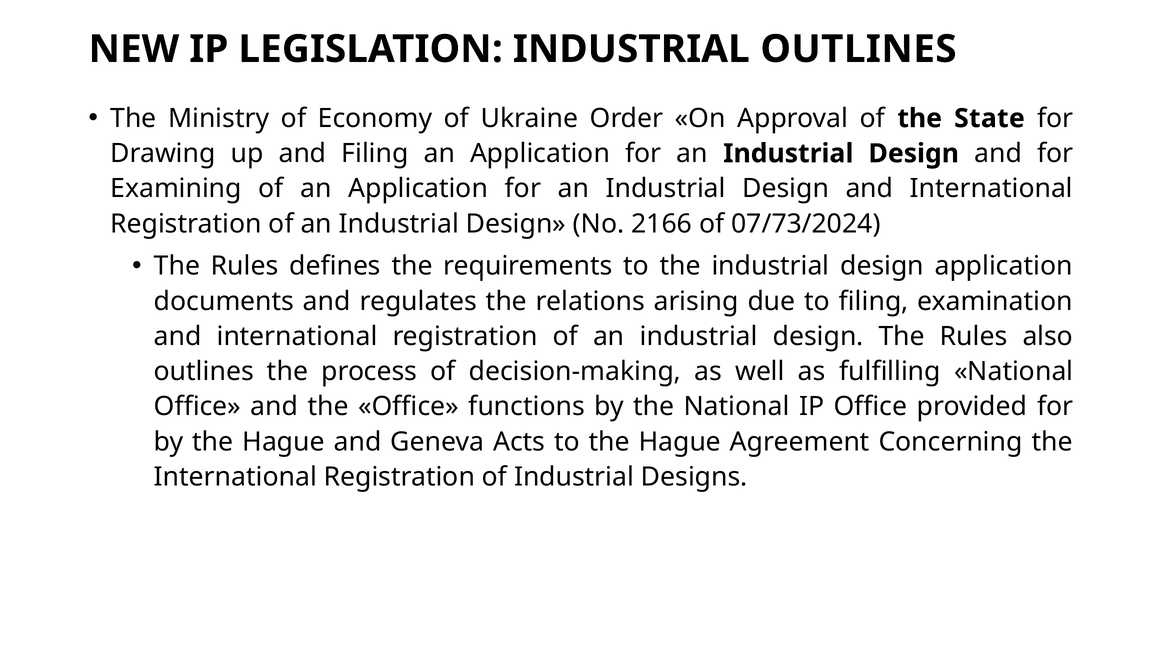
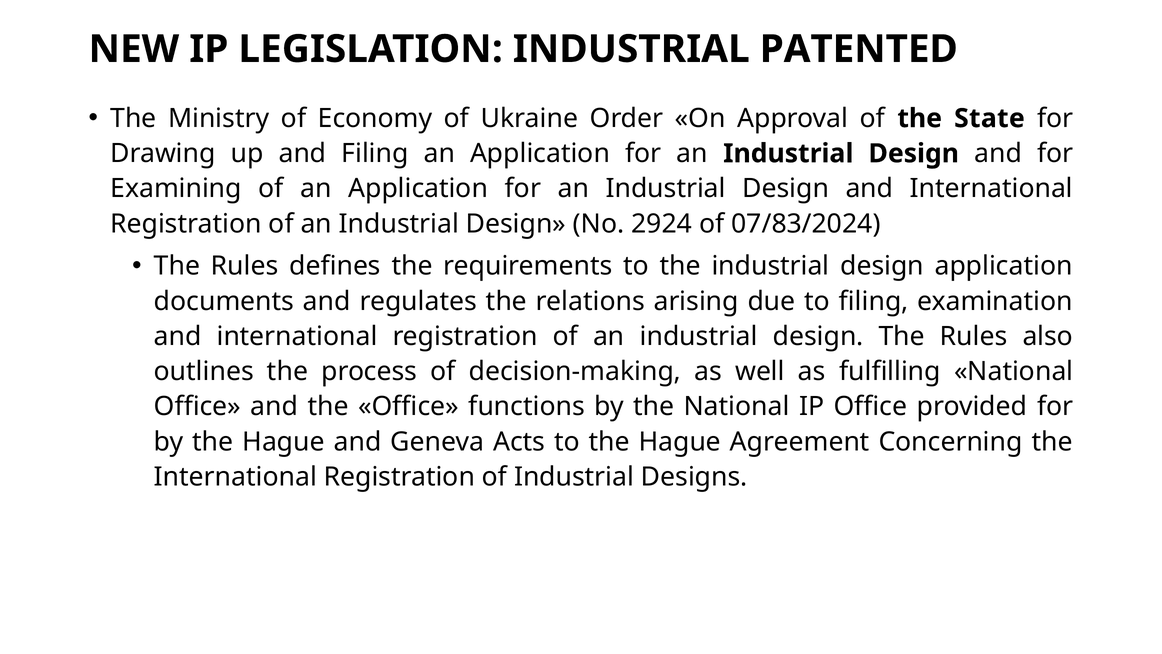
INDUSTRIAL OUTLINES: OUTLINES -> PATENTED
2166: 2166 -> 2924
07/73/2024: 07/73/2024 -> 07/83/2024
